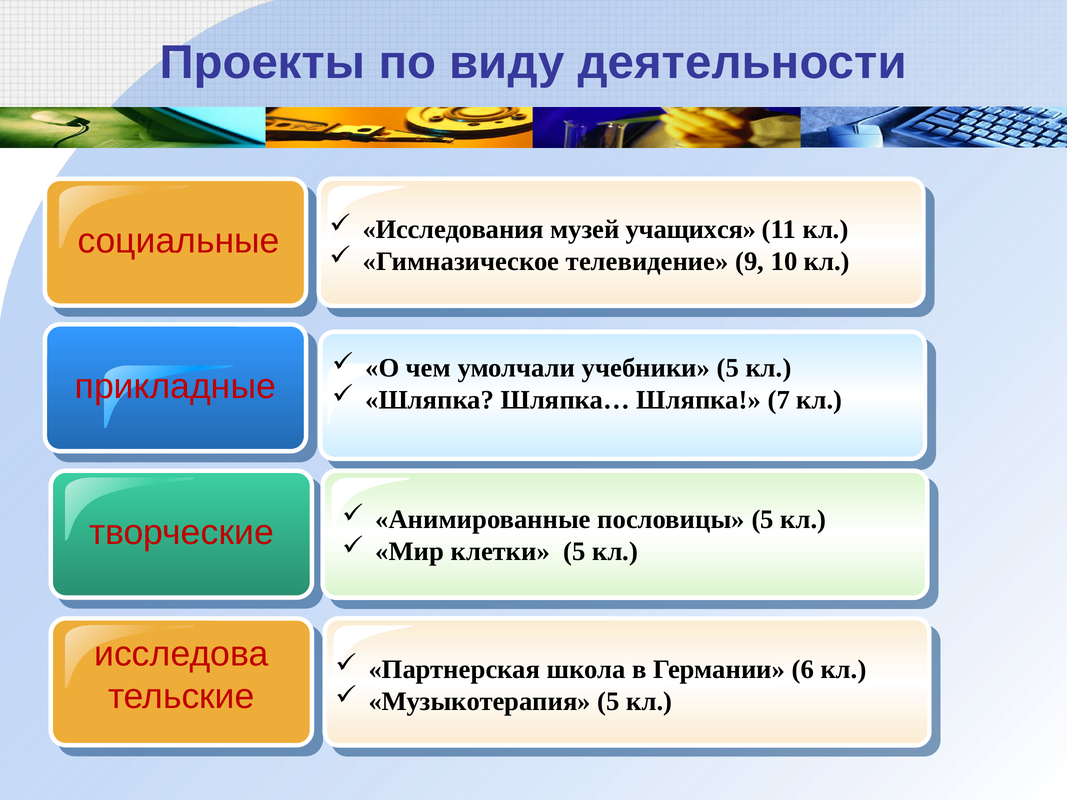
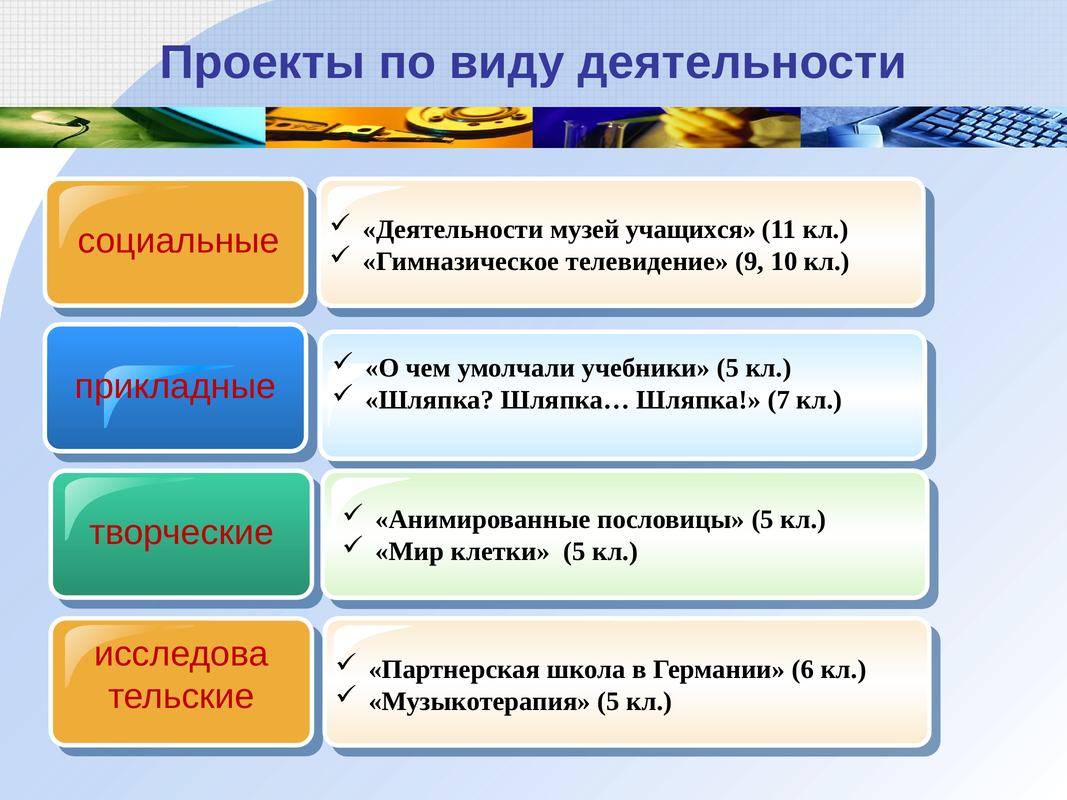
Исследования at (453, 230): Исследования -> Деятельности
